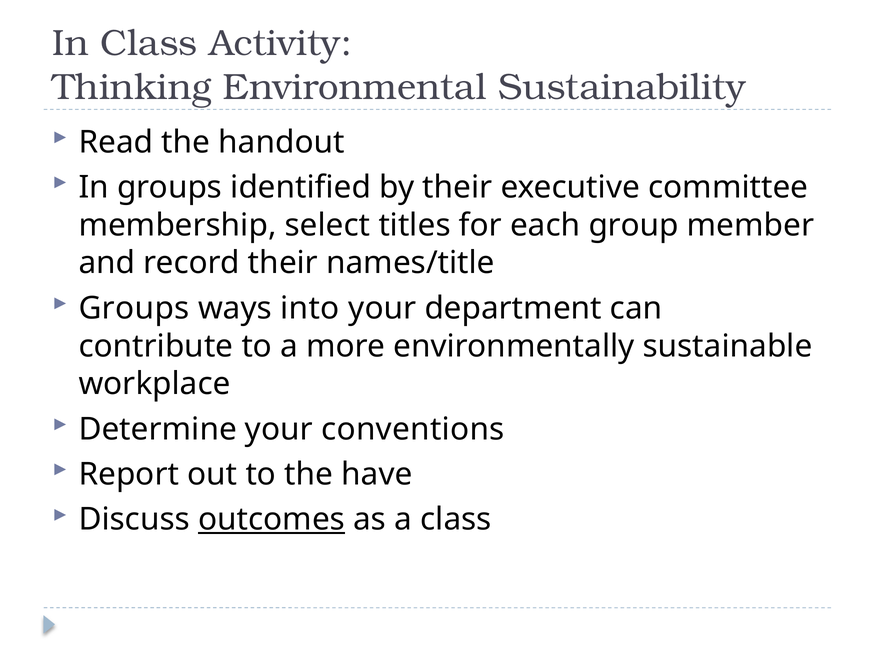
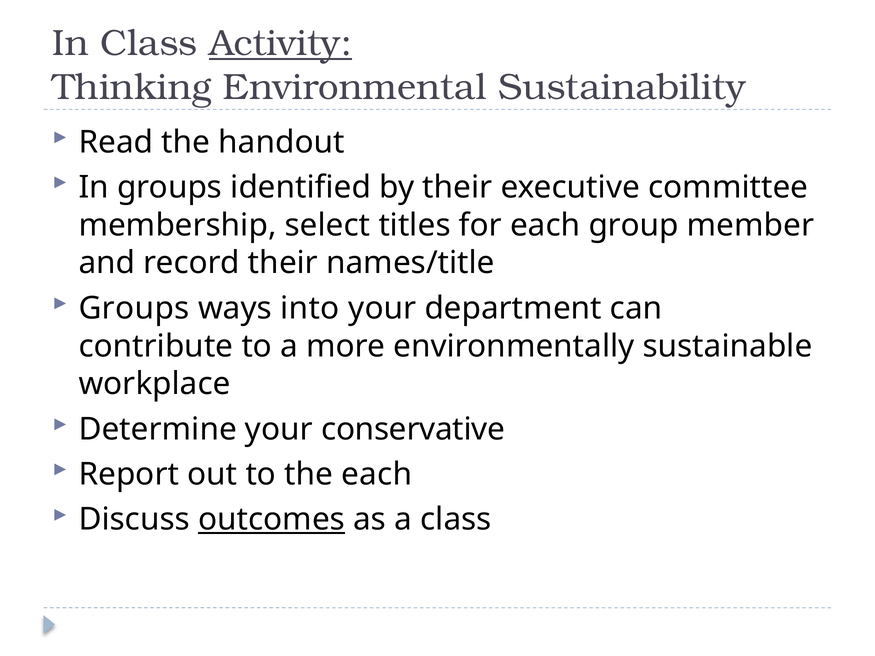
Activity underline: none -> present
conventions: conventions -> conservative
the have: have -> each
